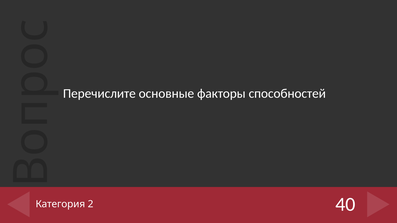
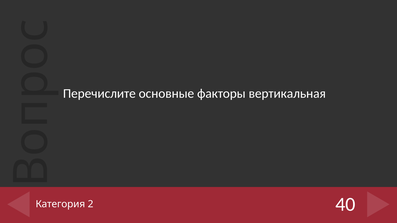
способностей: способностей -> вертикальная
